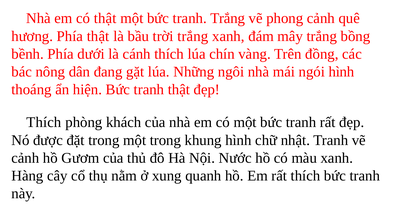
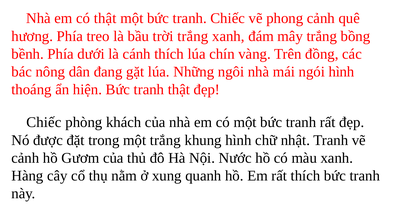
tranh Trắng: Trắng -> Chiếc
Phía thật: thật -> treo
Thích at (44, 122): Thích -> Chiếc
một trong: trong -> trắng
